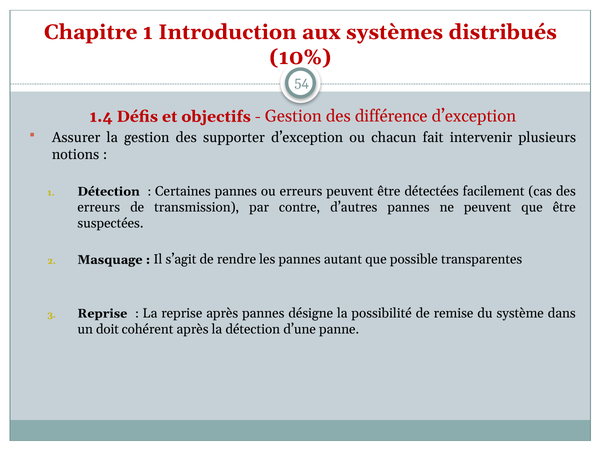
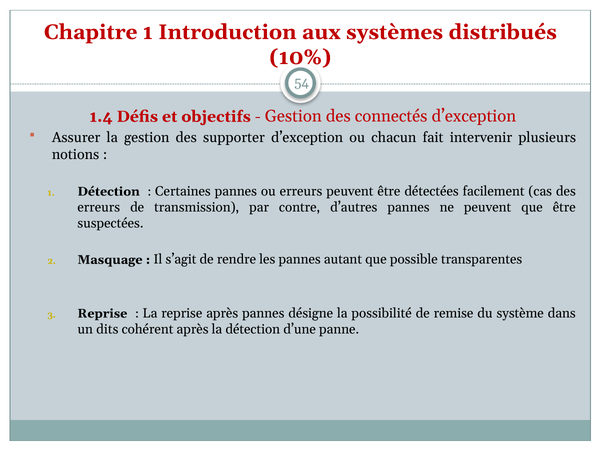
différence: différence -> connectés
doit: doit -> dits
